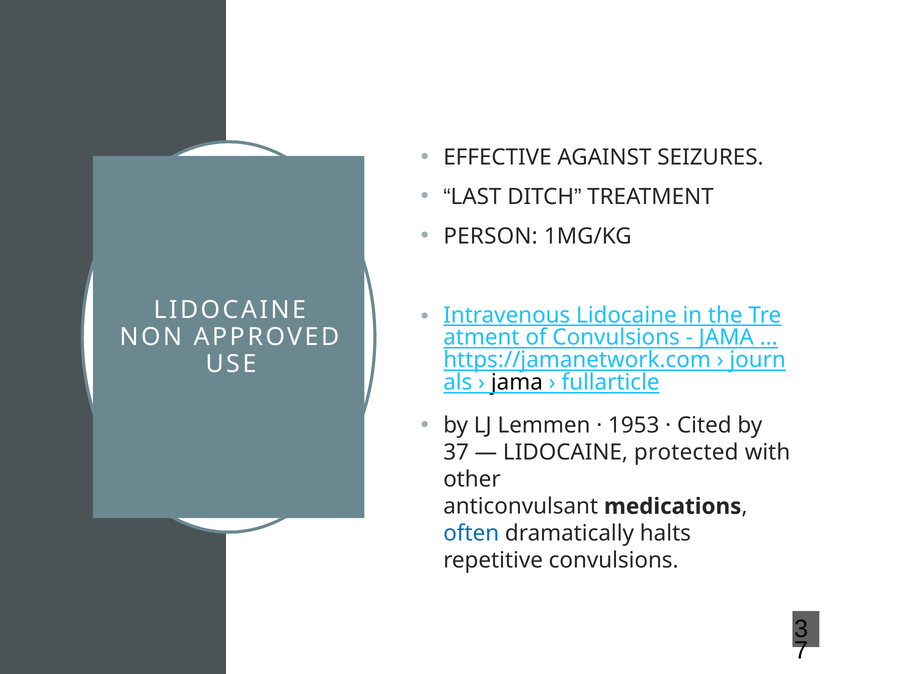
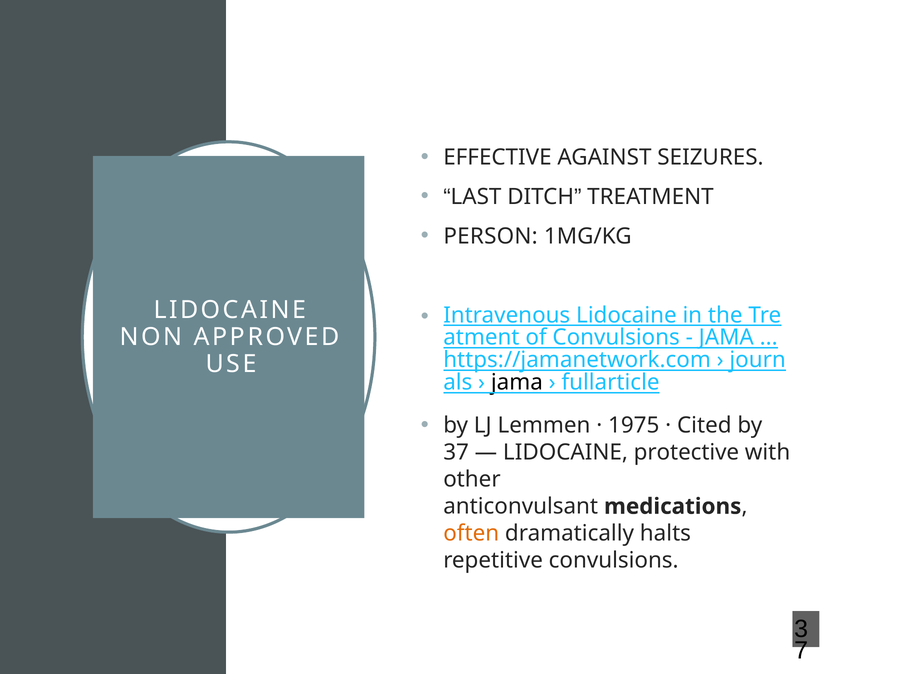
1953: 1953 -> 1975
protected: protected -> protective
often colour: blue -> orange
